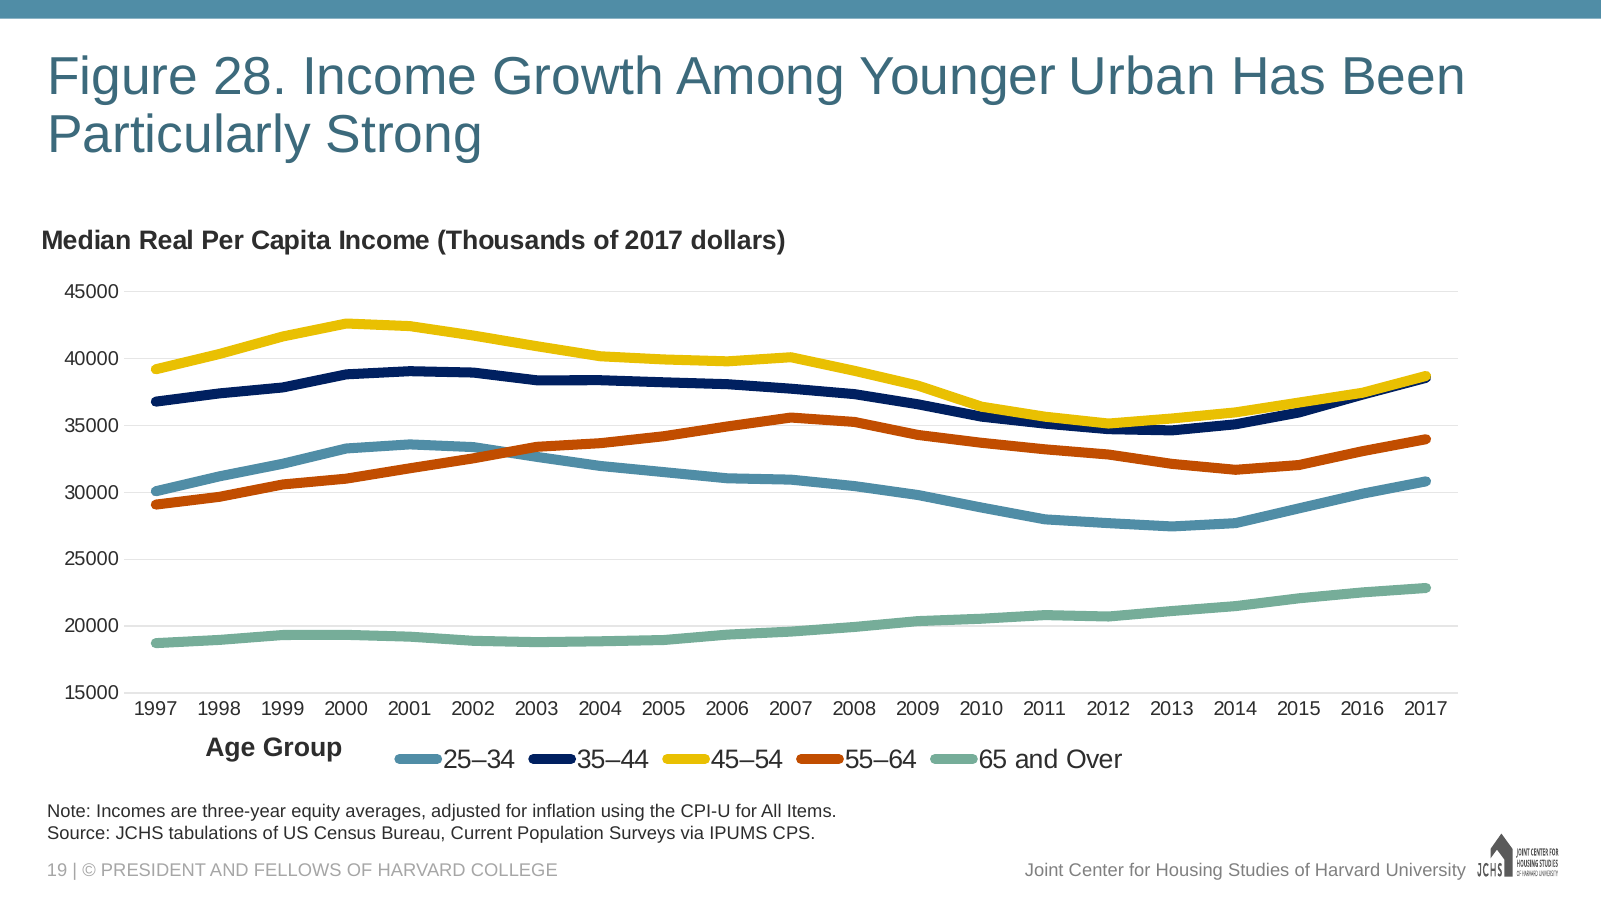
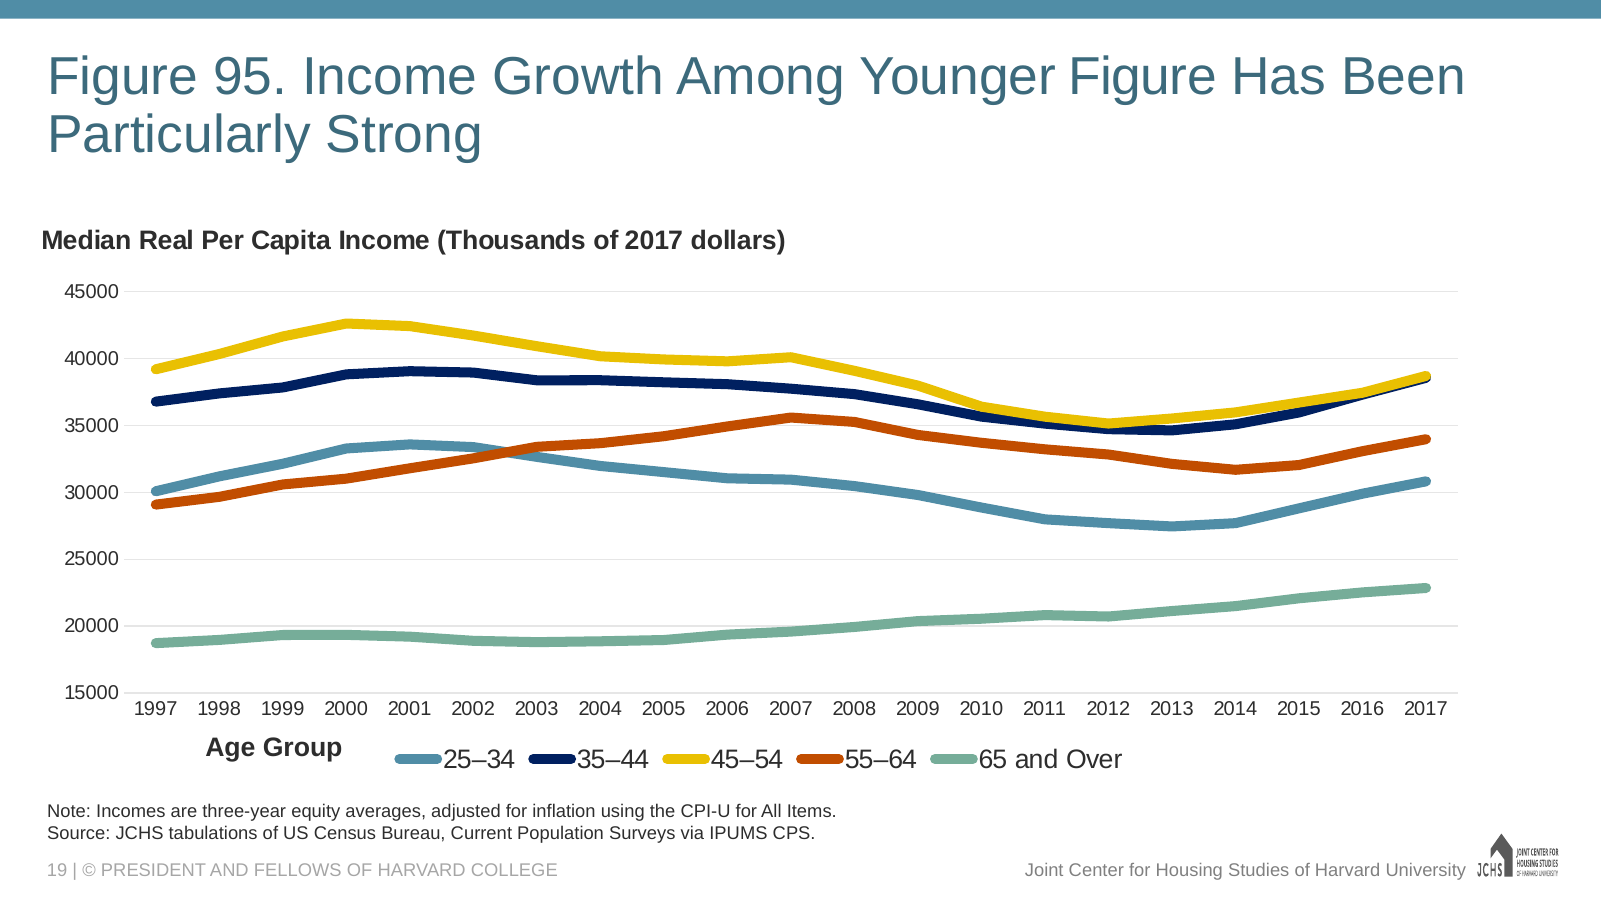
28: 28 -> 95
Younger Urban: Urban -> Figure
